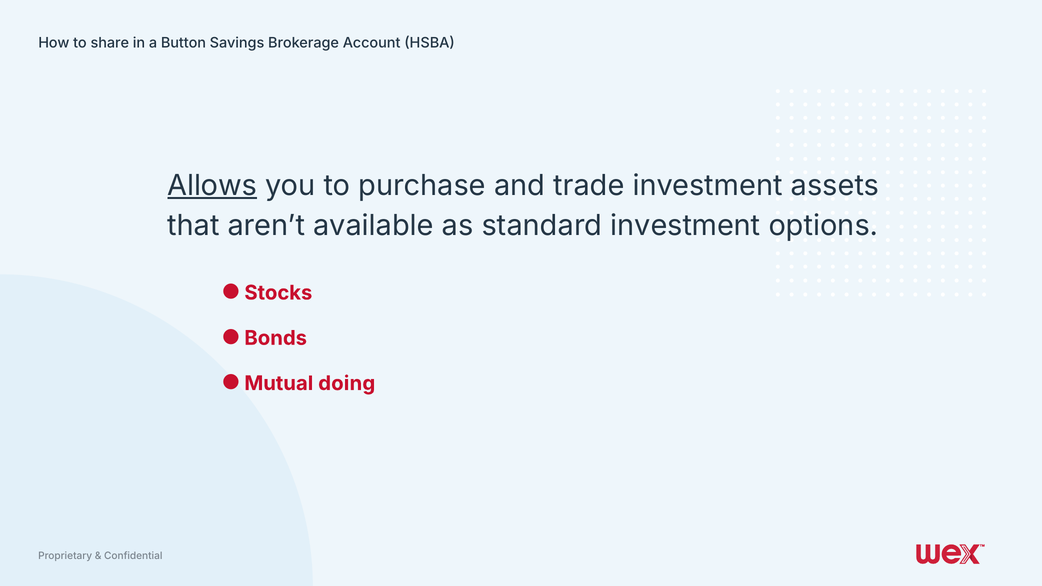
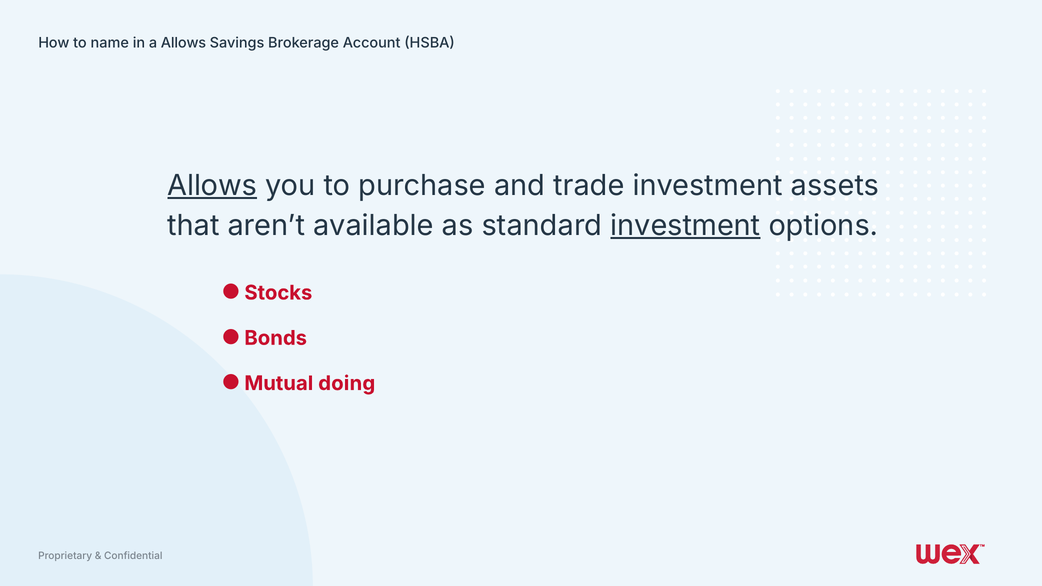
share: share -> name
a Button: Button -> Allows
investment at (685, 226) underline: none -> present
